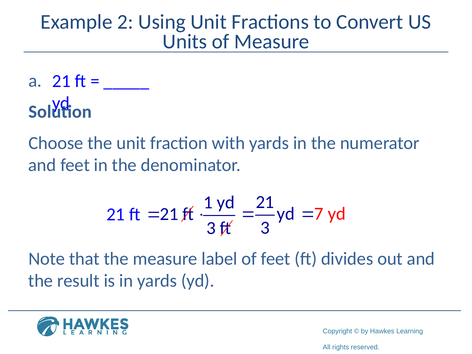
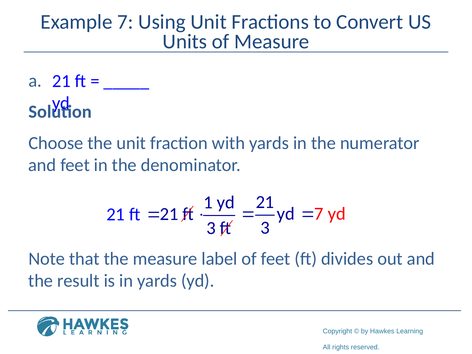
Example 2: 2 -> 7
